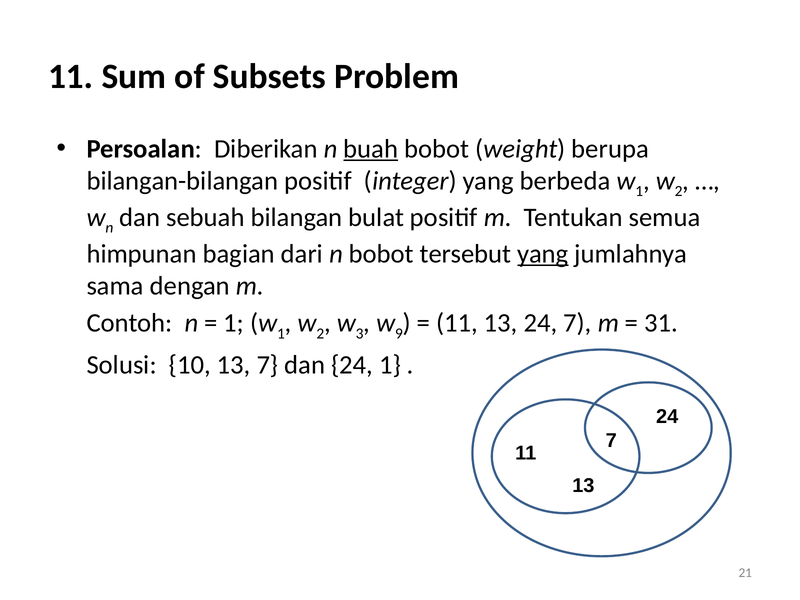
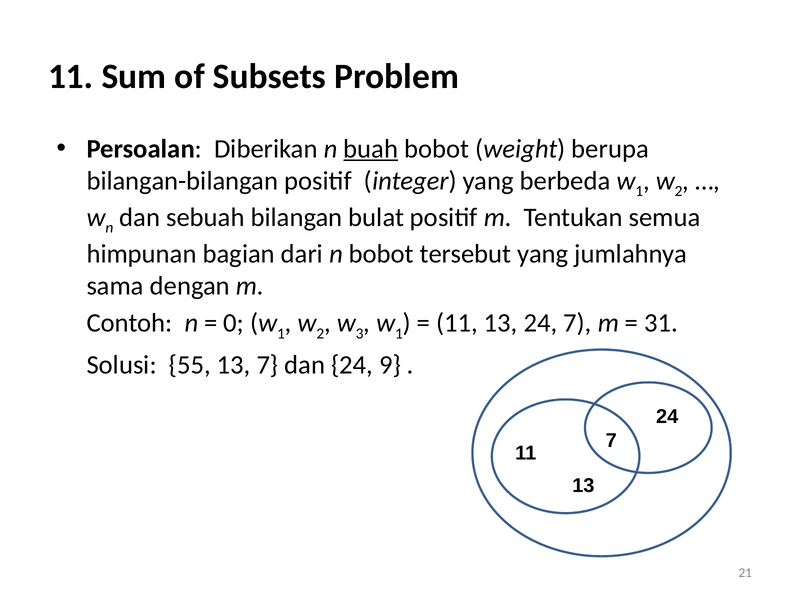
yang at (543, 254) underline: present -> none
1 at (234, 323): 1 -> 0
9 at (399, 333): 9 -> 1
10: 10 -> 55
24 1: 1 -> 9
